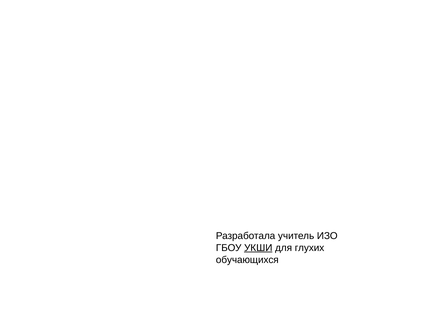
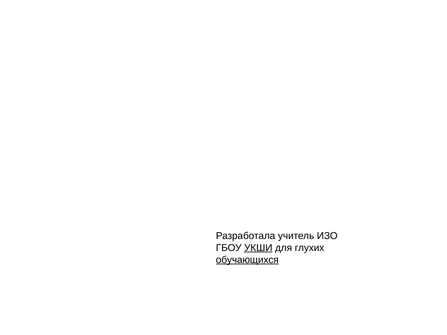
обучающихся underline: none -> present
